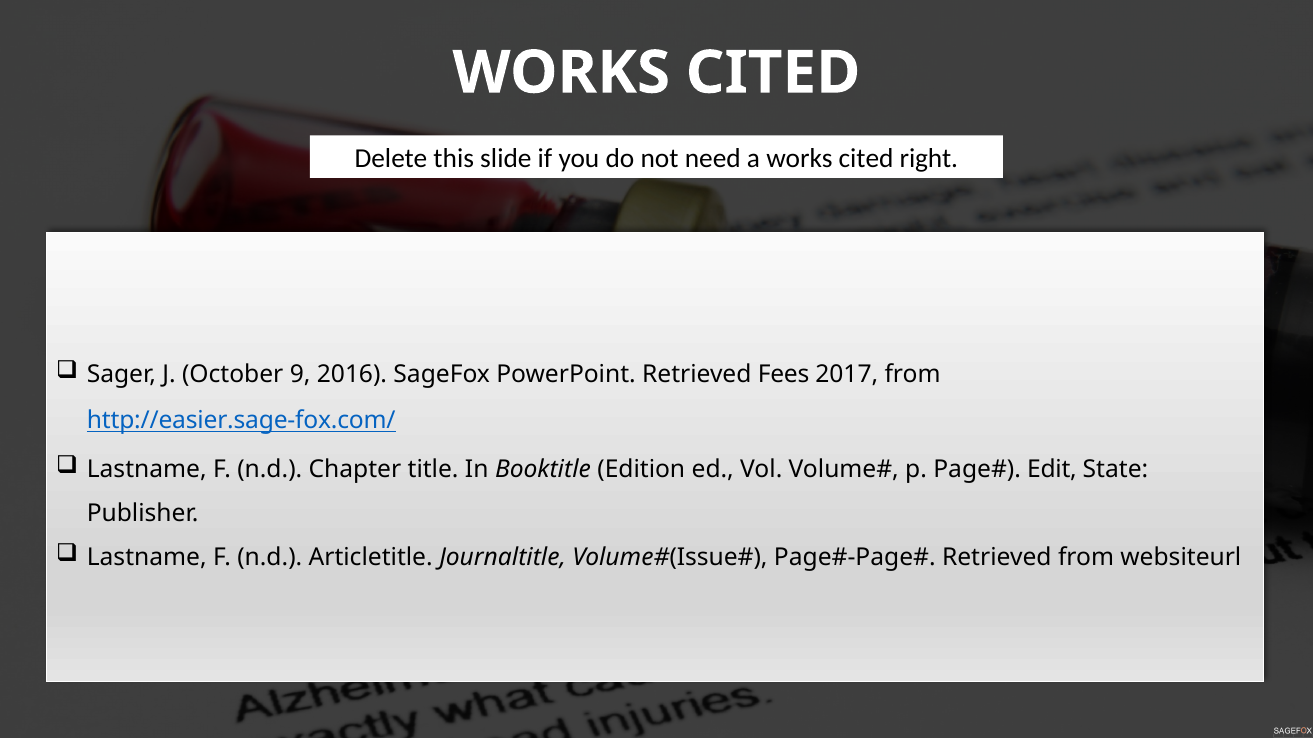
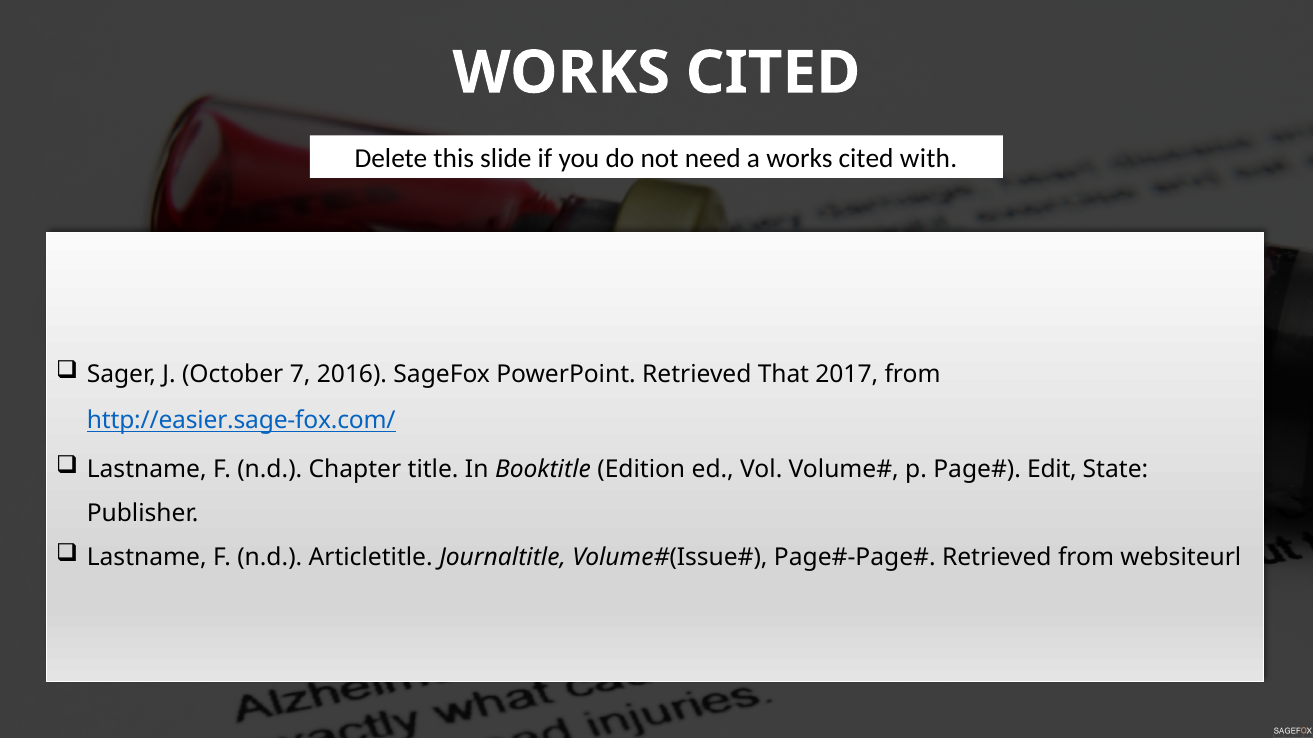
right: right -> with
9: 9 -> 7
Fees: Fees -> That
